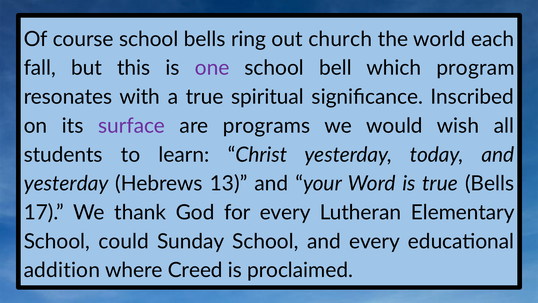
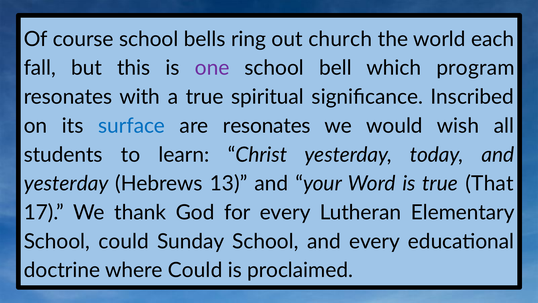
surface colour: purple -> blue
are programs: programs -> resonates
true Bells: Bells -> That
addition: addition -> doctrine
where Creed: Creed -> Could
